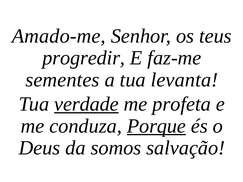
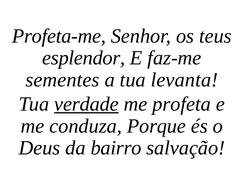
Amado-me: Amado-me -> Profeta-me
progredir: progredir -> esplendor
Porque underline: present -> none
somos: somos -> bairro
